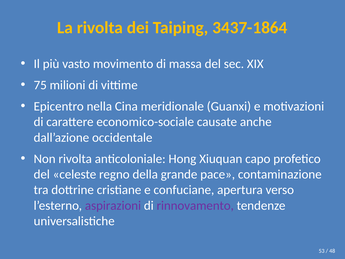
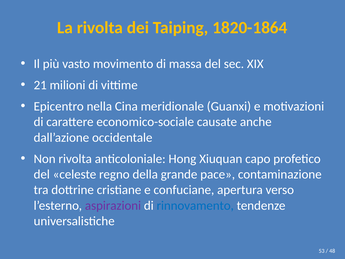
3437-1864: 3437-1864 -> 1820-1864
75: 75 -> 21
rinnovamento colour: purple -> blue
